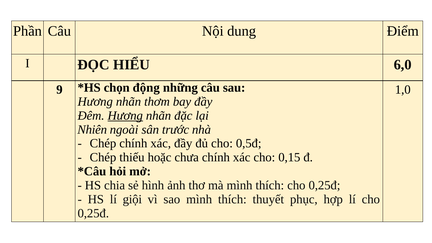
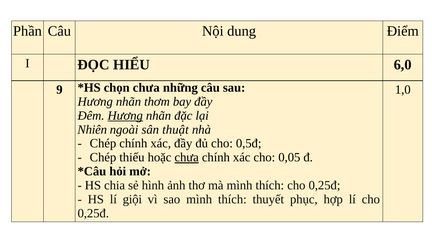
chọn động: động -> chưa
trước: trước -> thuật
chưa at (187, 157) underline: none -> present
0,15: 0,15 -> 0,05
